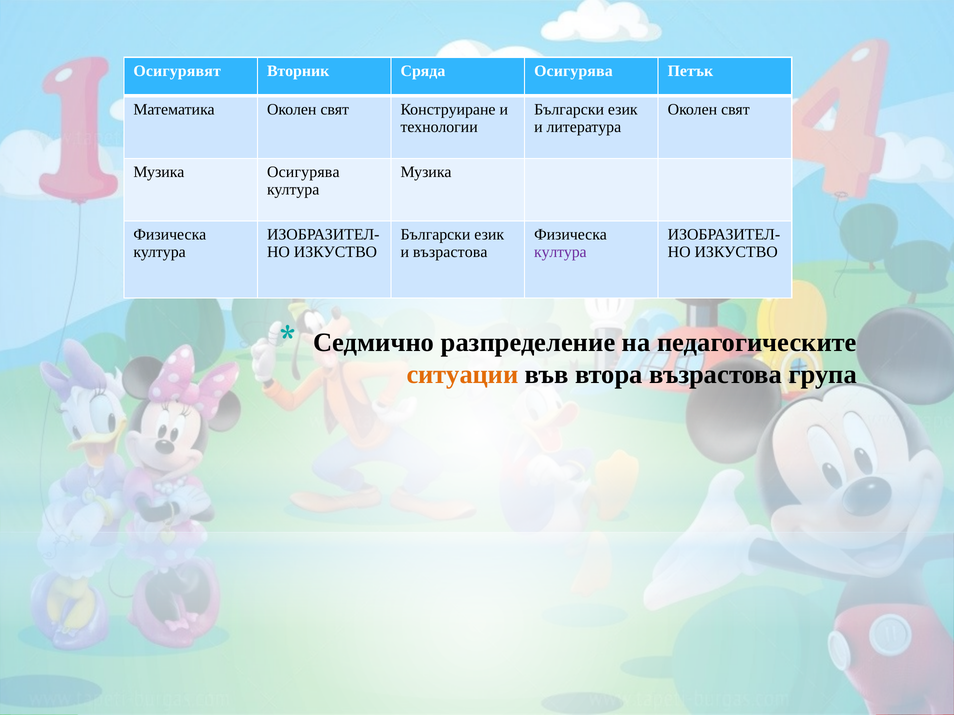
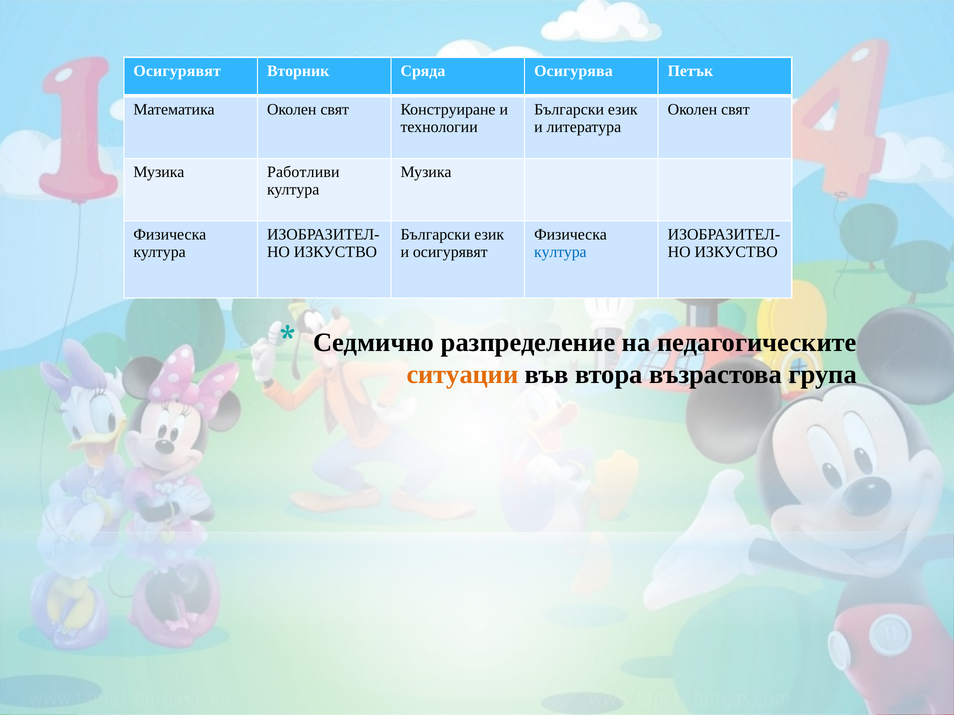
Музика Осигурява: Осигурява -> Работливи
и възрастова: възрастова -> осигурявят
култура at (560, 252) colour: purple -> blue
